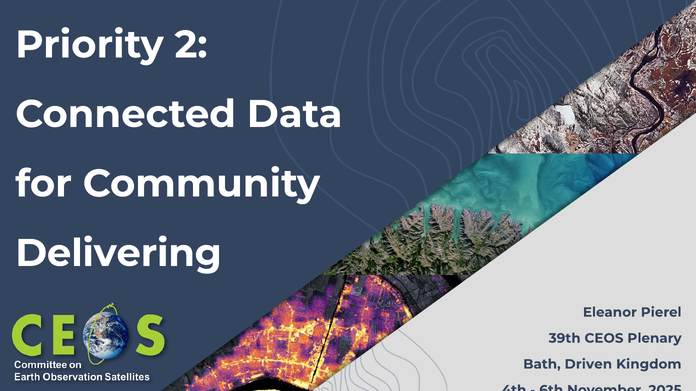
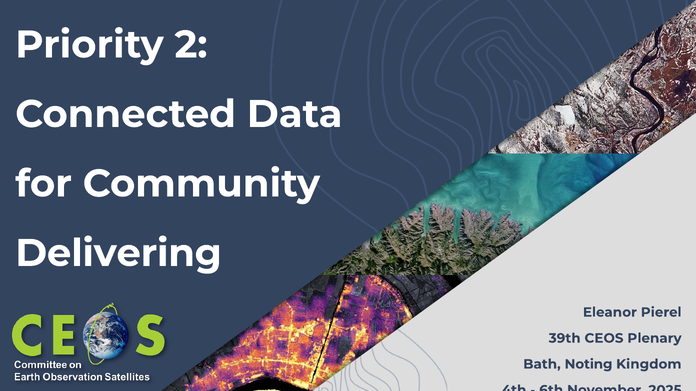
Driven: Driven -> Noting
